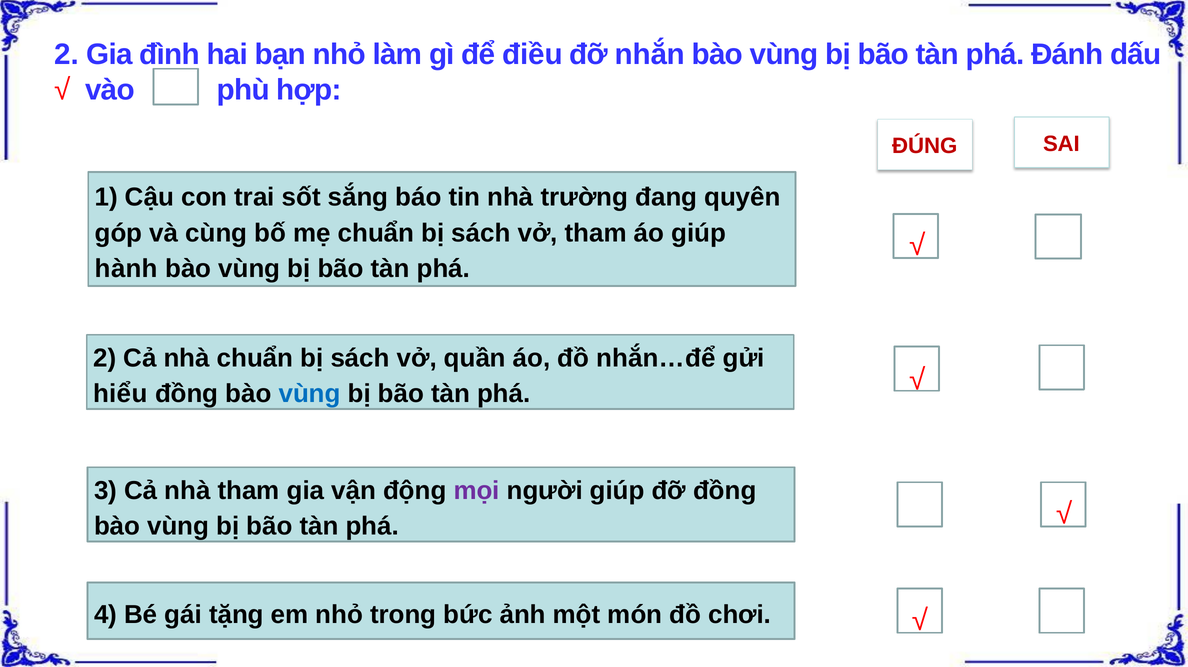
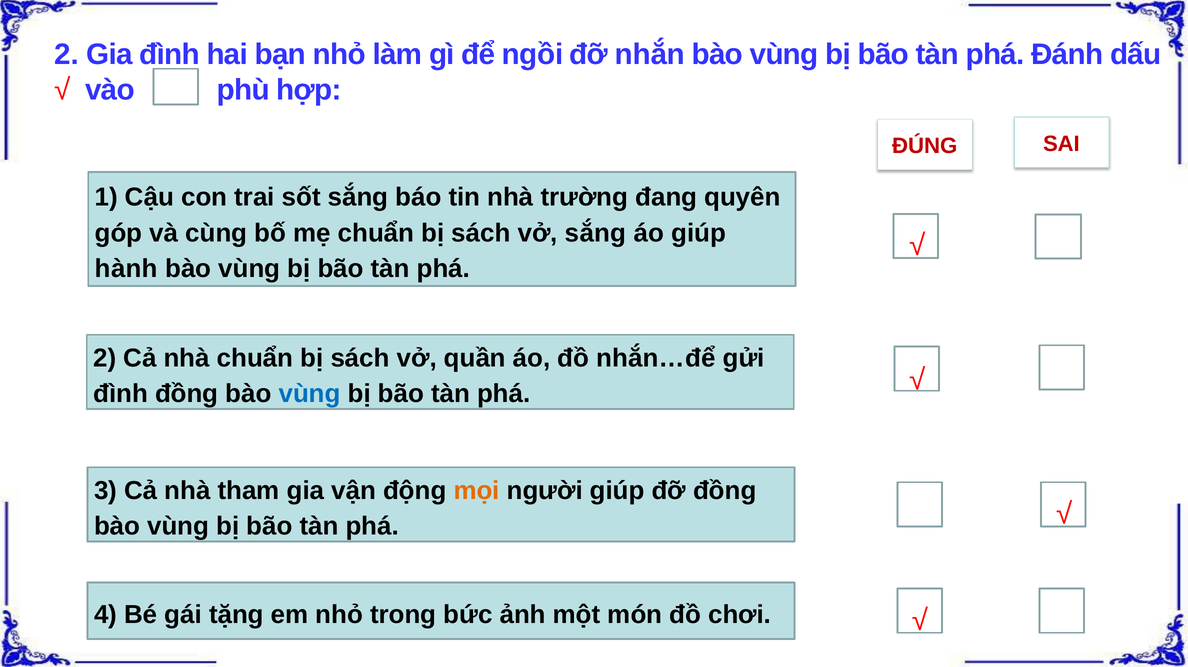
điều: điều -> ngồi
vở tham: tham -> sắng
hiểu at (120, 394): hiểu -> đình
mọi colour: purple -> orange
